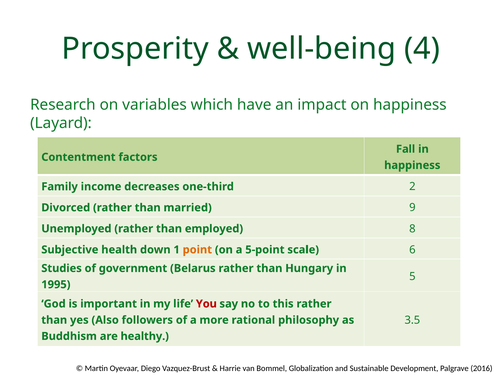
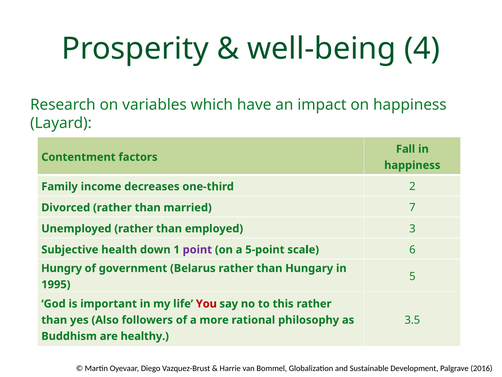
9: 9 -> 7
8: 8 -> 3
point colour: orange -> purple
Studies: Studies -> Hungry
